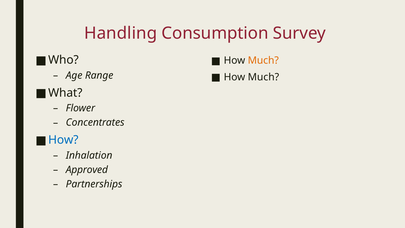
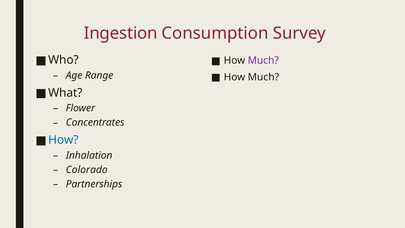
Handling: Handling -> Ingestion
Much at (263, 60) colour: orange -> purple
Approved: Approved -> Colorado
